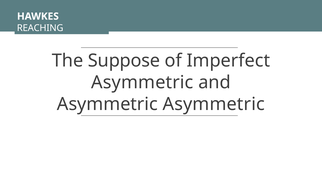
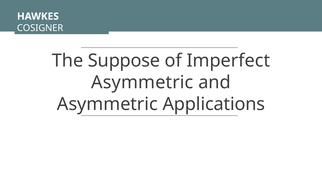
REACHING: REACHING -> COSIGNER
Asymmetric Asymmetric: Asymmetric -> Applications
